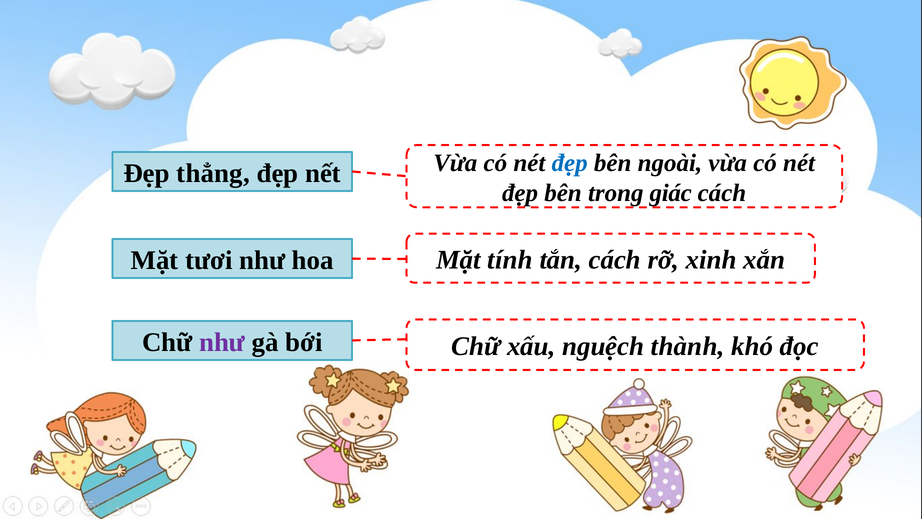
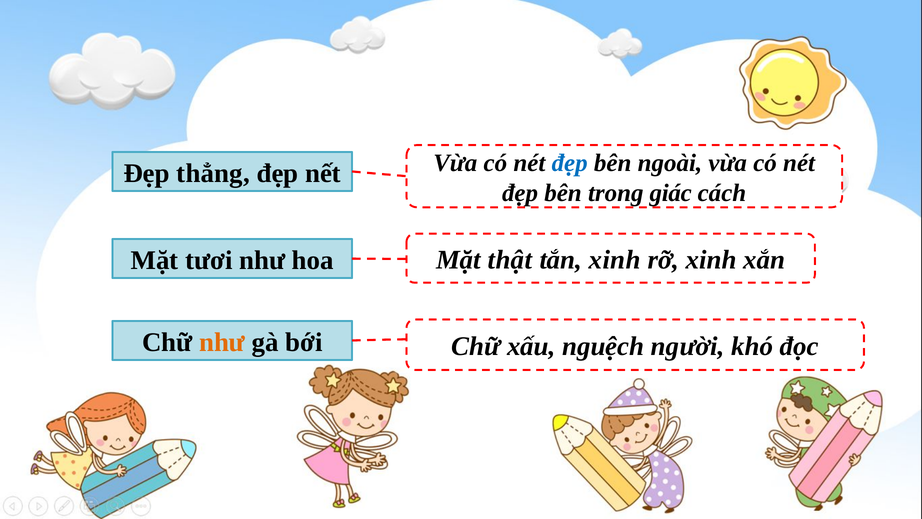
tính: tính -> thật
tắn cách: cách -> xinh
như at (222, 342) colour: purple -> orange
thành: thành -> người
